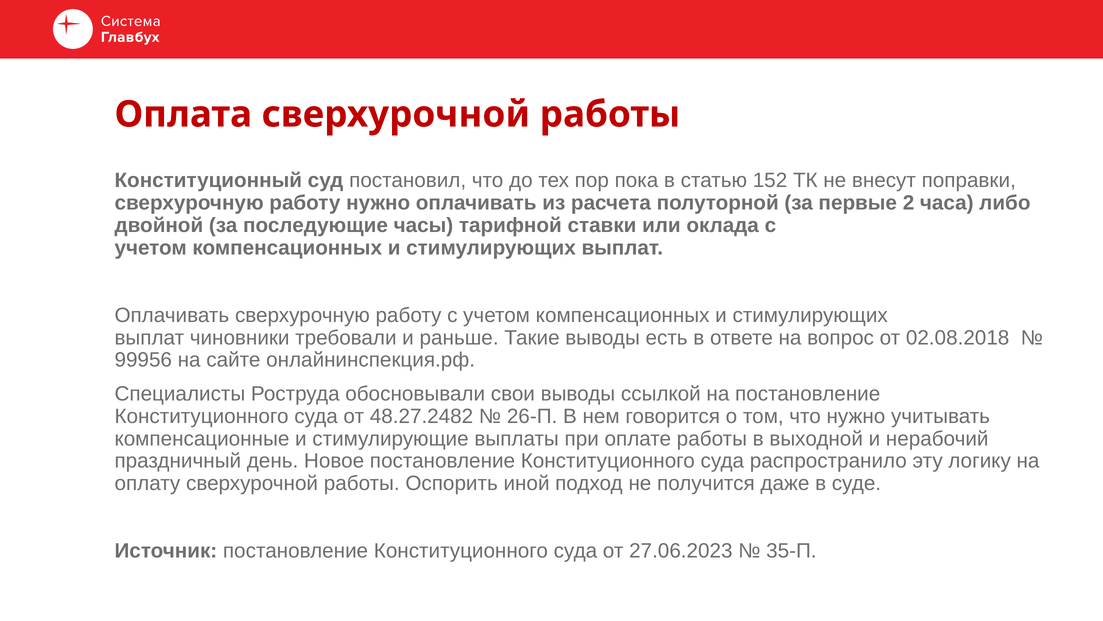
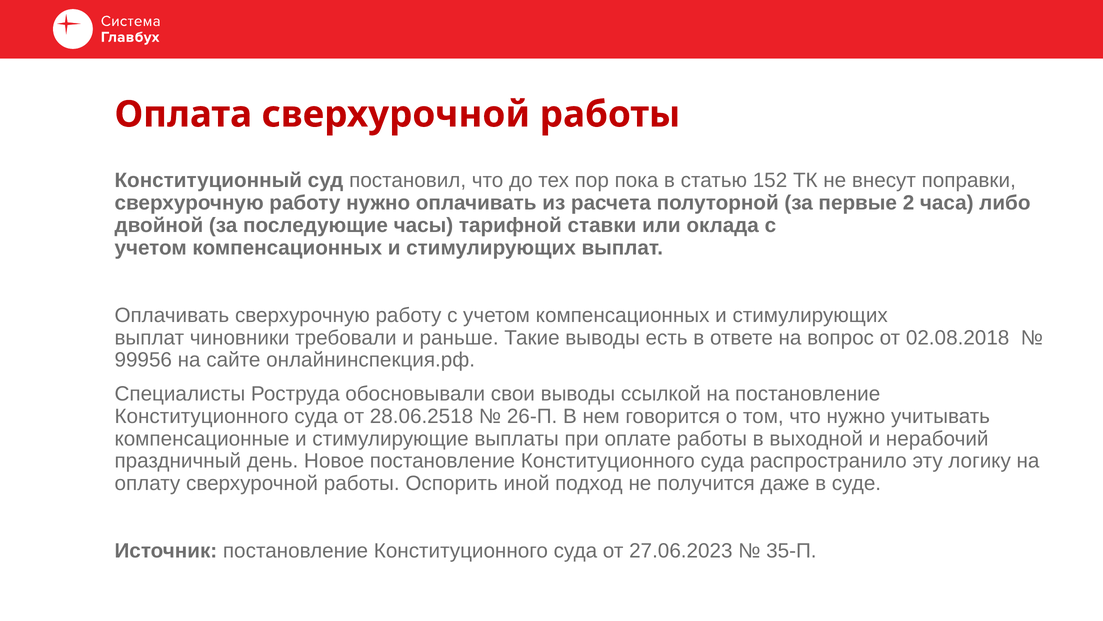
48.27.2482: 48.27.2482 -> 28.06.2518
